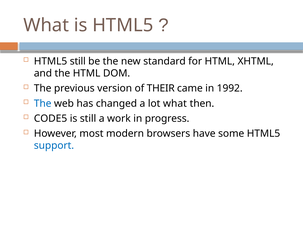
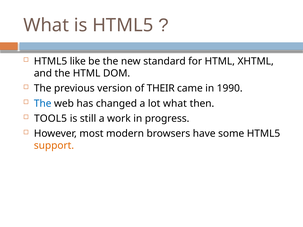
HTML5 still: still -> like
1992: 1992 -> 1990
CODE5: CODE5 -> TOOL5
support colour: blue -> orange
